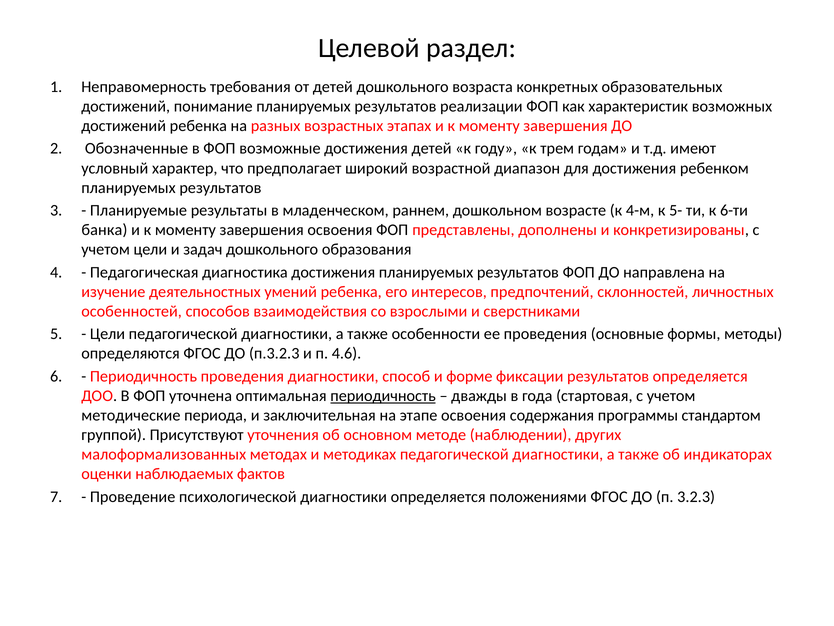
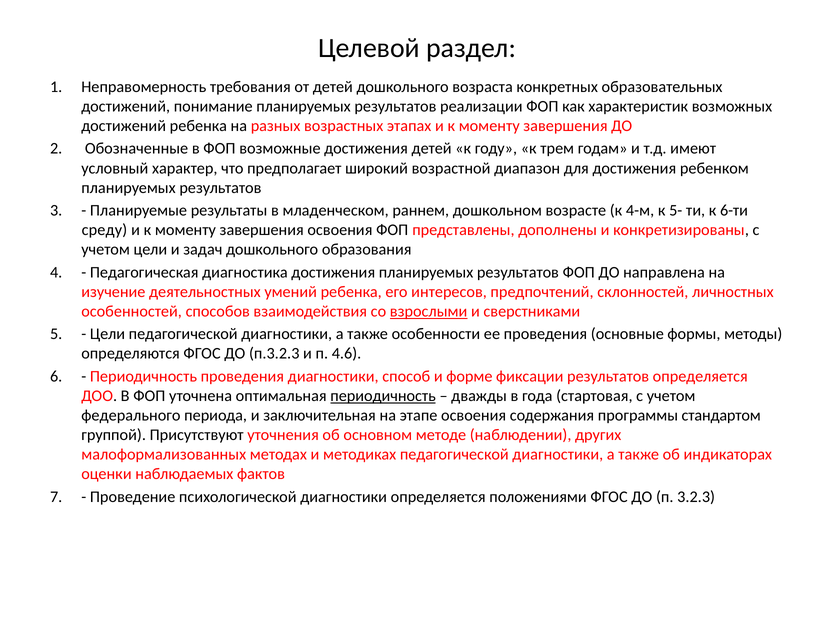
банка: банка -> среду
взрослыми underline: none -> present
методические: методические -> федерального
